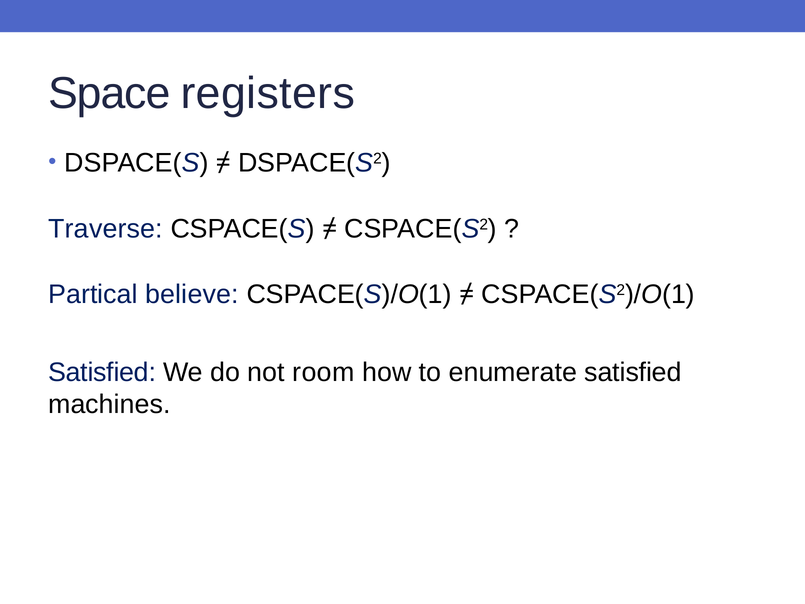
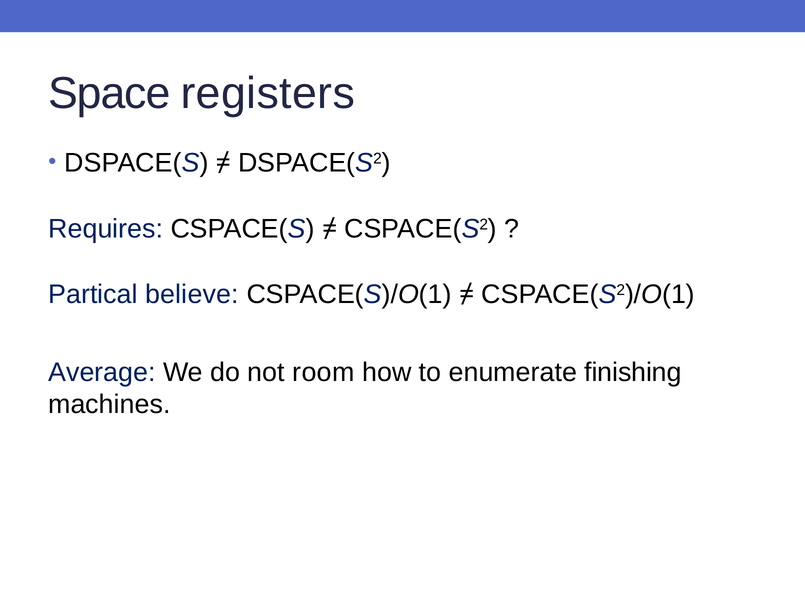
Traverse: Traverse -> Requires
Satisfied at (102, 372): Satisfied -> Average
enumerate satisfied: satisfied -> finishing
